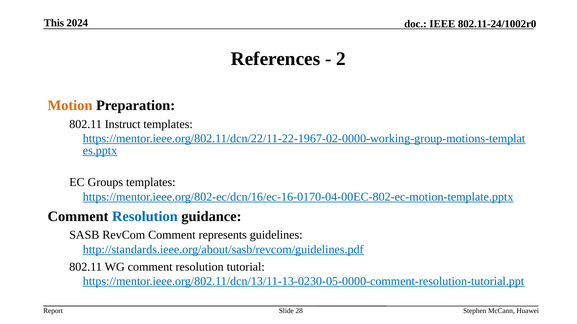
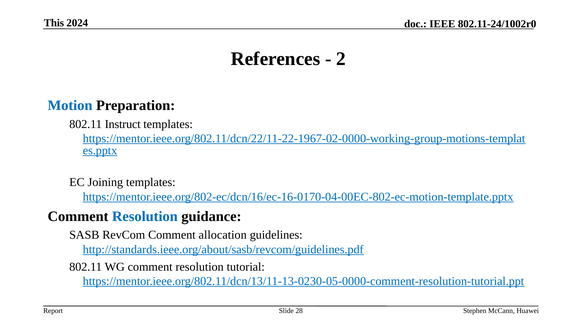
Motion colour: orange -> blue
Groups: Groups -> Joining
represents: represents -> allocation
